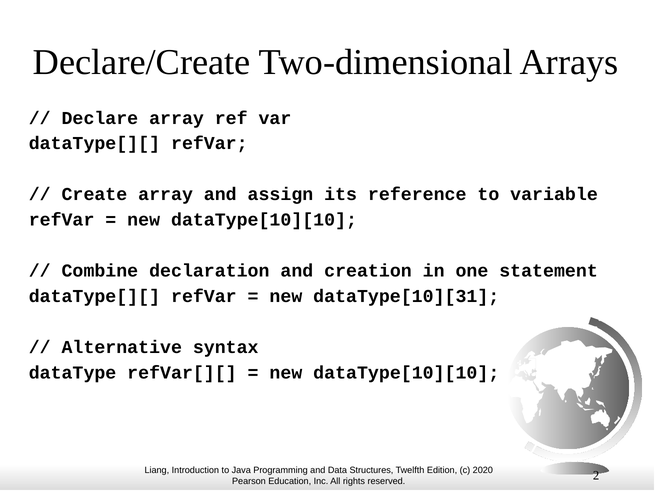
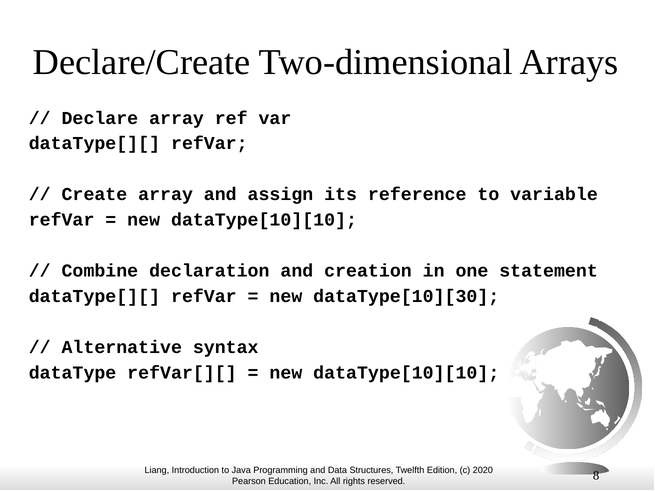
dataType[10][31: dataType[10][31 -> dataType[10][30
2: 2 -> 8
